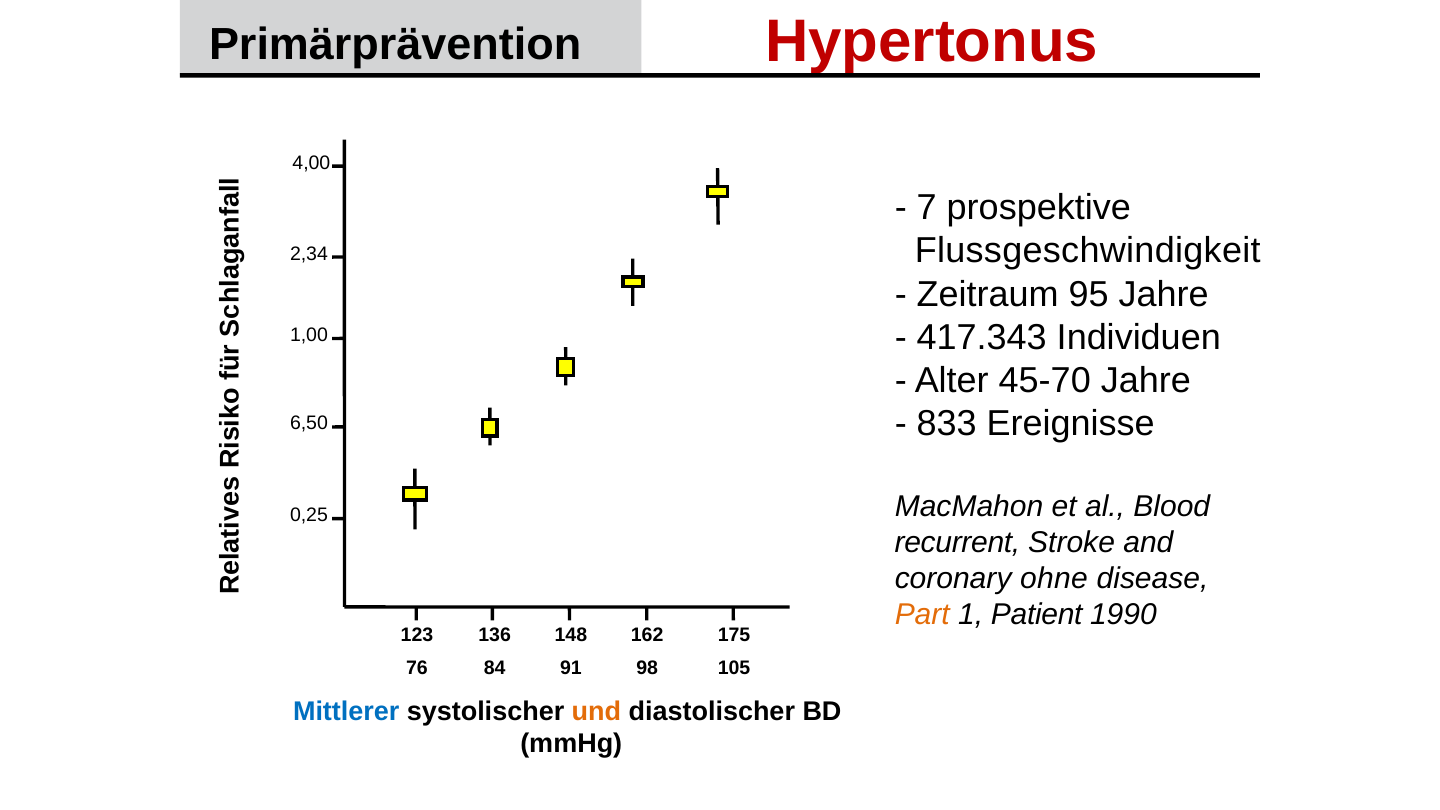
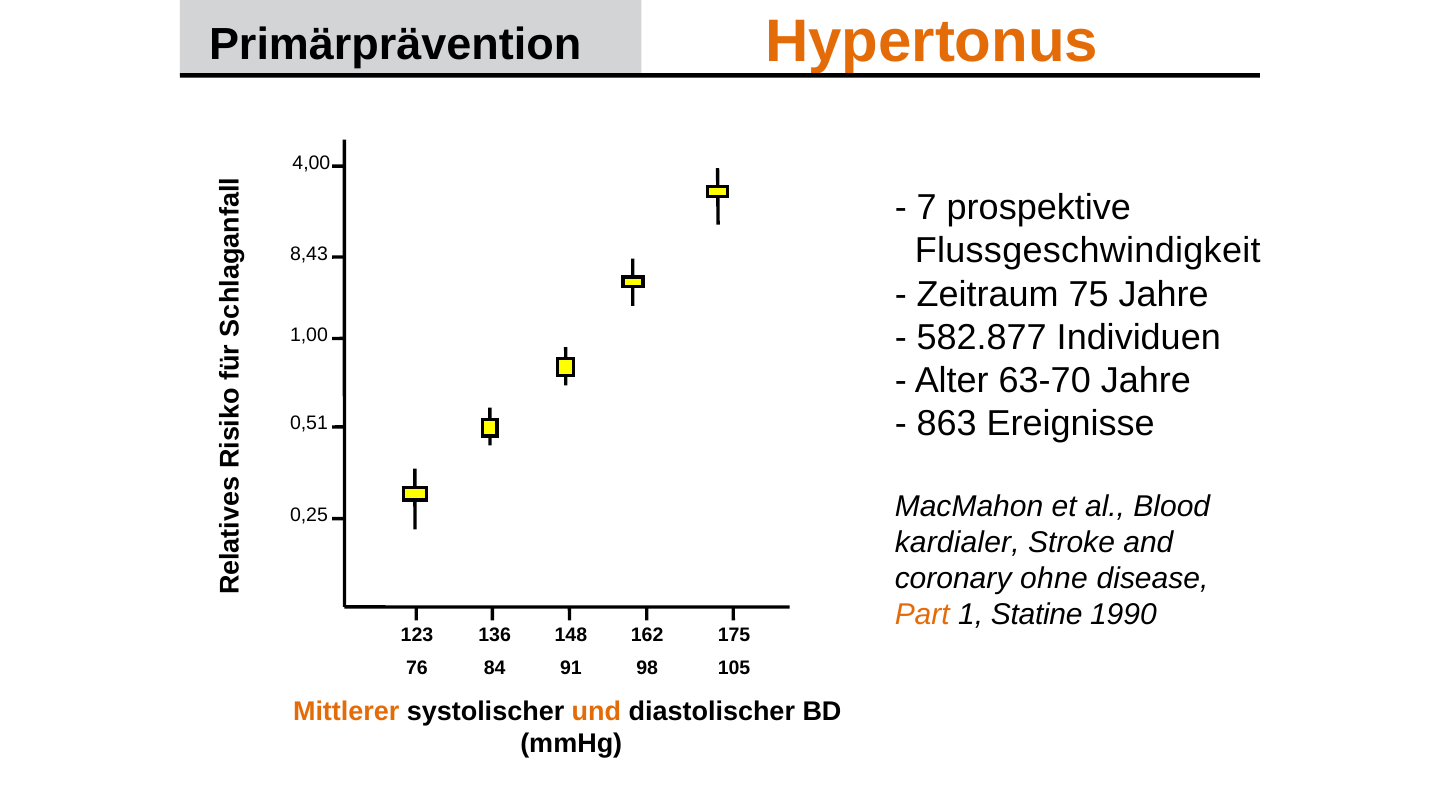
Hypertonus colour: red -> orange
2,34: 2,34 -> 8,43
95: 95 -> 75
417.343: 417.343 -> 582.877
45-70: 45-70 -> 63-70
833: 833 -> 863
6,50: 6,50 -> 0,51
recurrent: recurrent -> kardialer
Patient: Patient -> Statine
Mittlerer colour: blue -> orange
